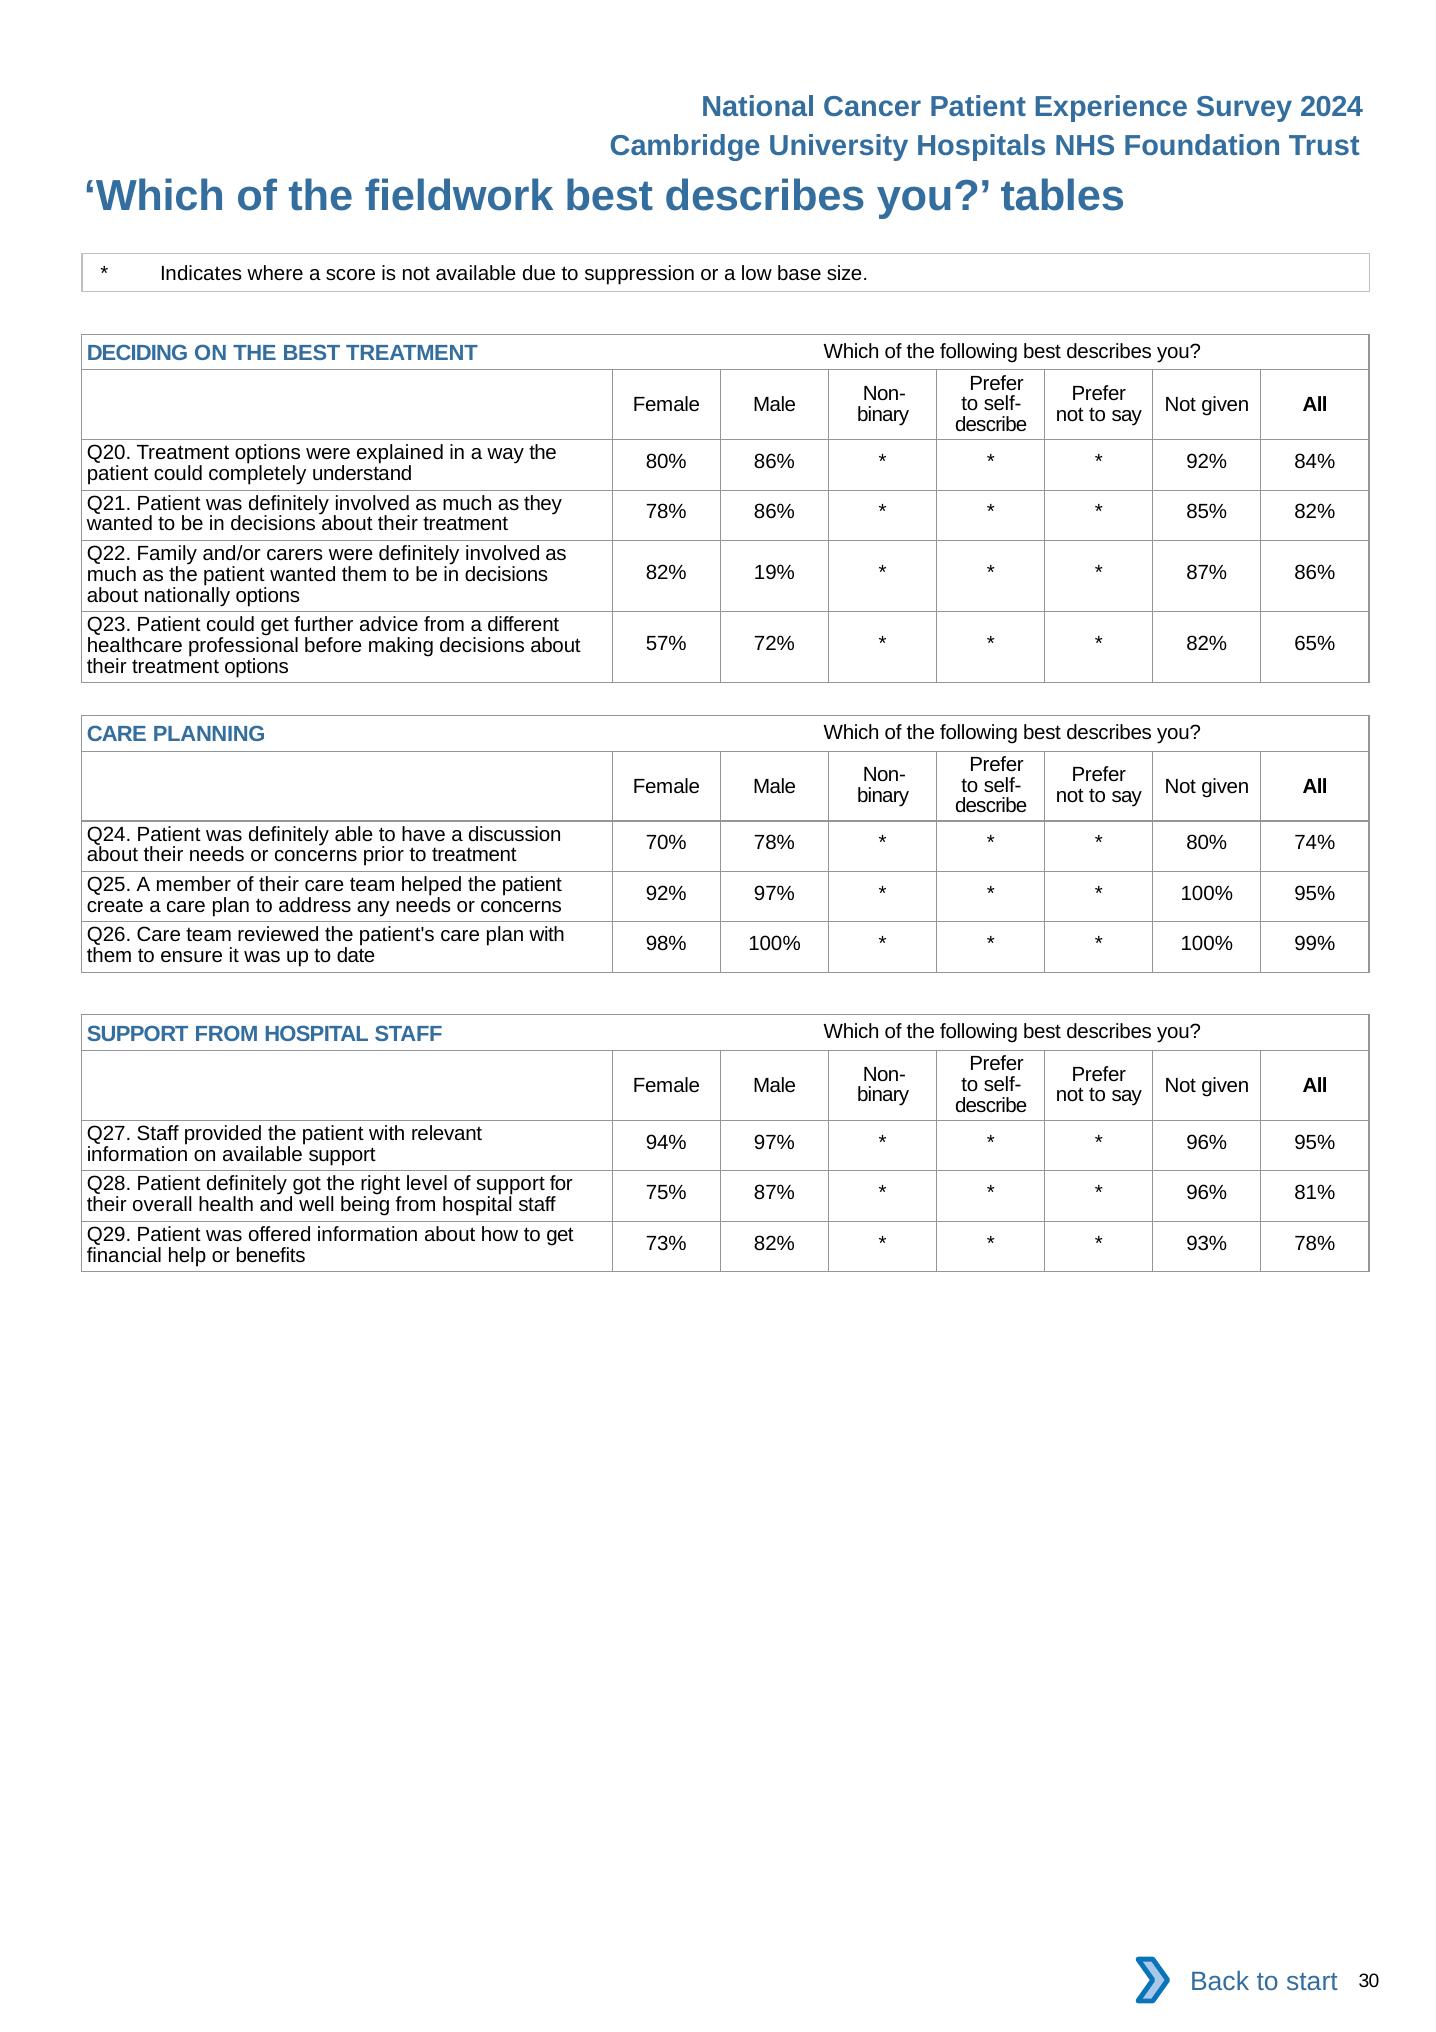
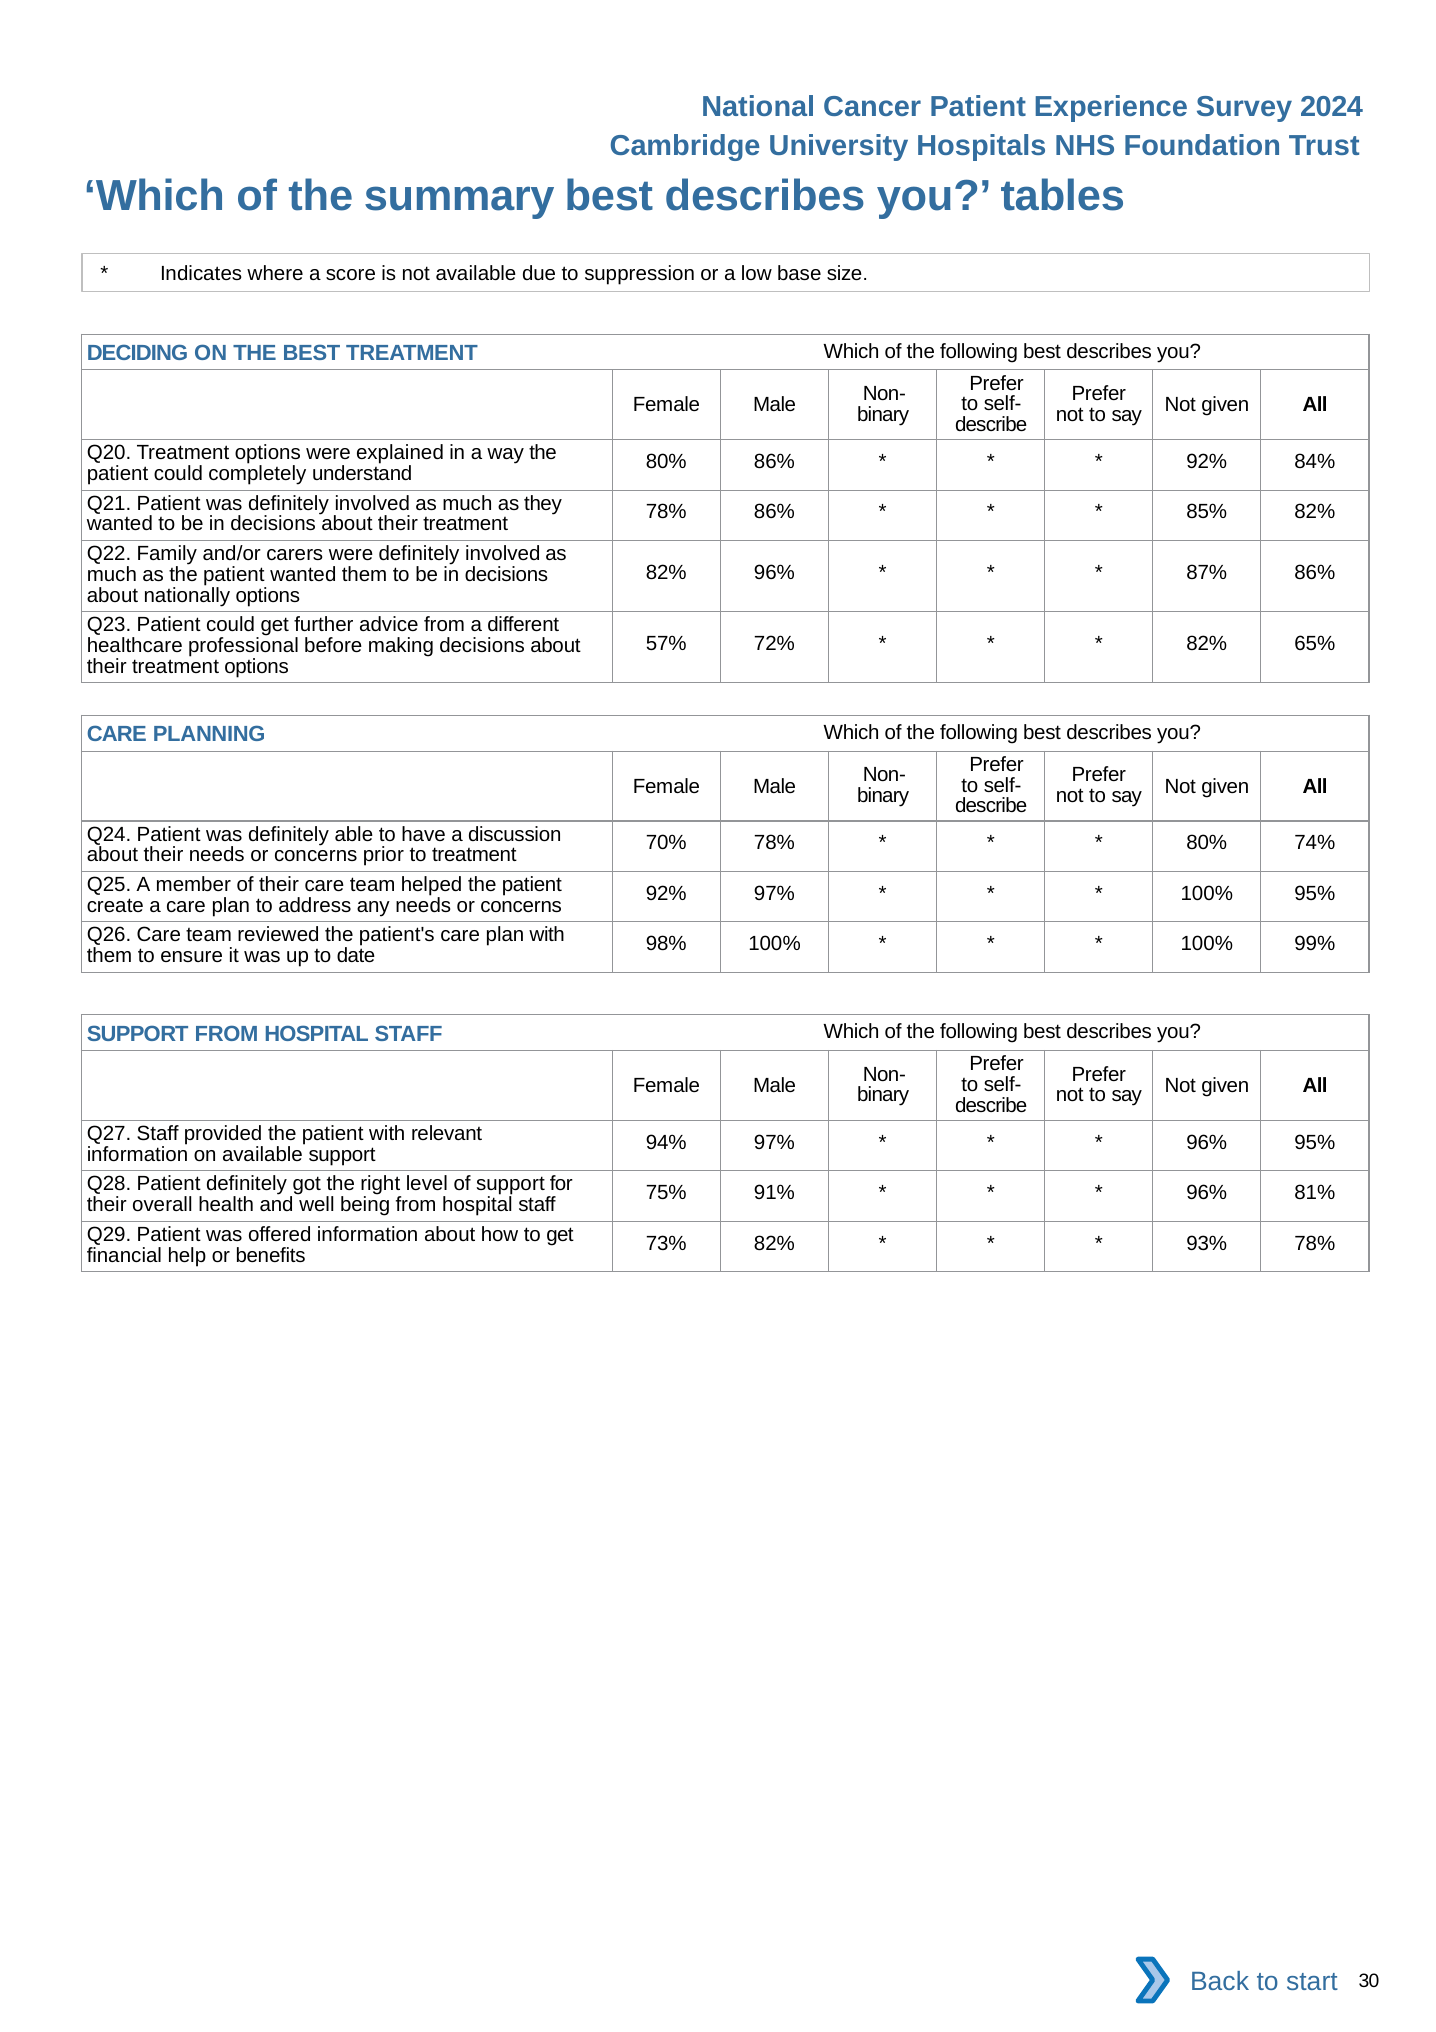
fieldwork: fieldwork -> summary
82% 19%: 19% -> 96%
75% 87%: 87% -> 91%
